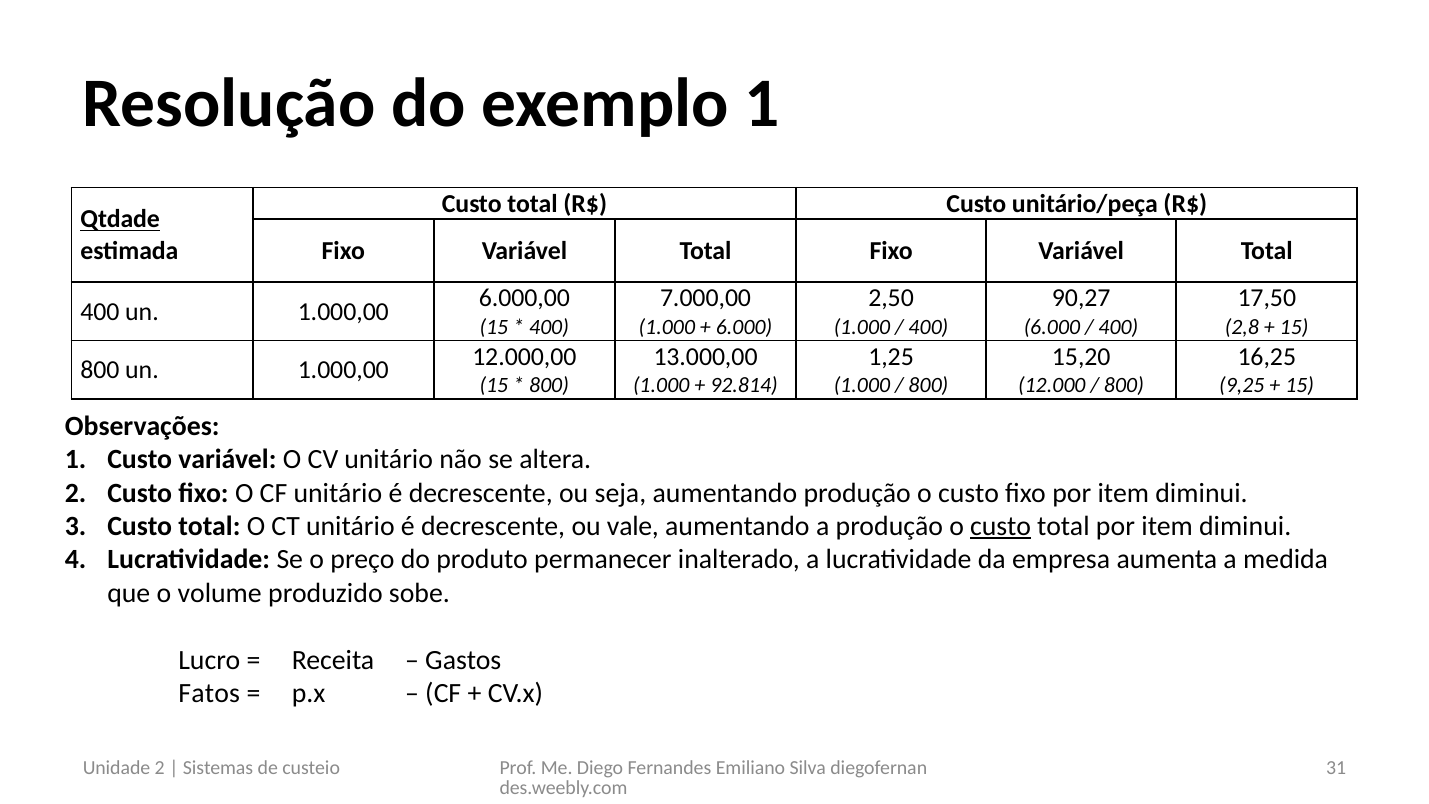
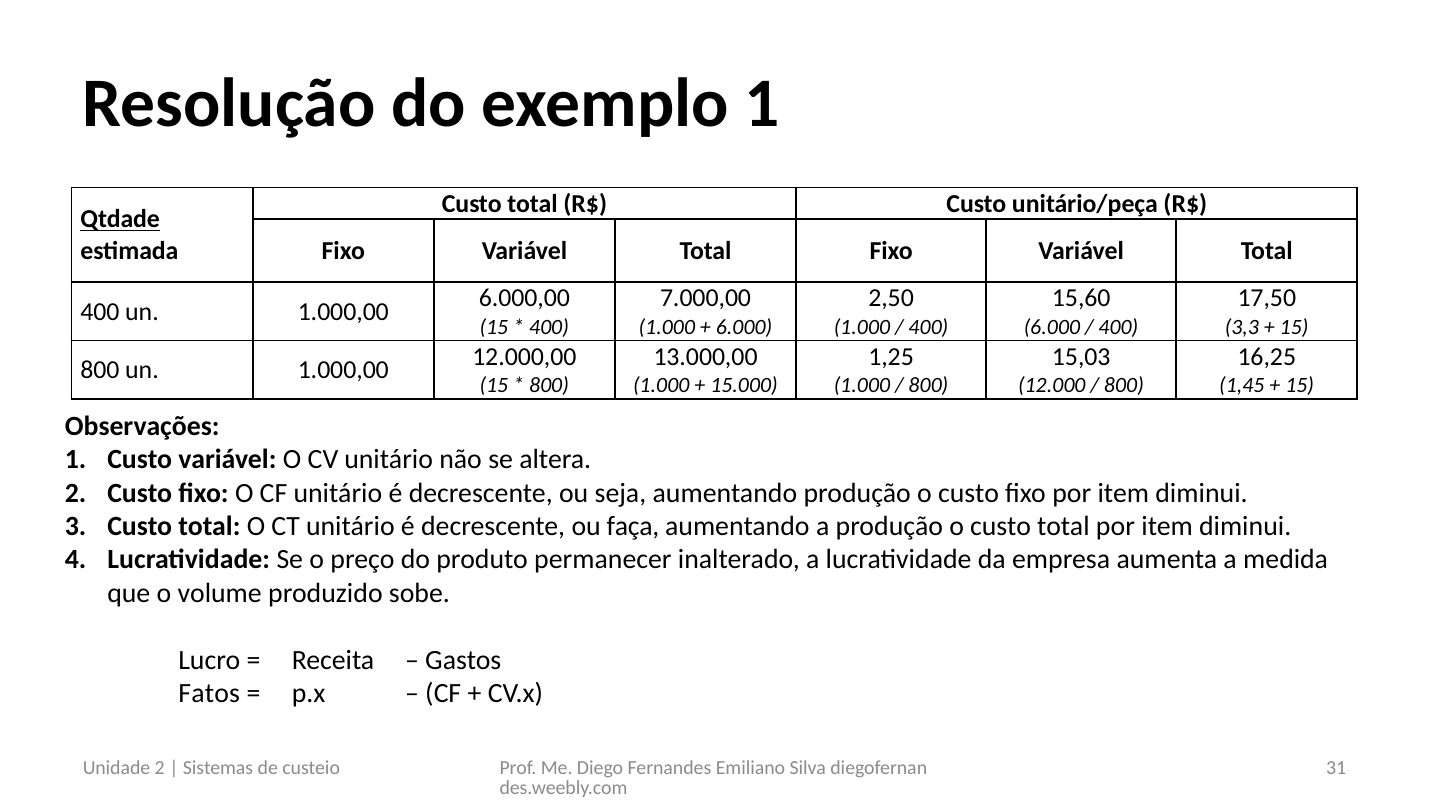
90,27: 90,27 -> 15,60
2,8: 2,8 -> 3,3
15,20: 15,20 -> 15,03
92.814: 92.814 -> 15.000
9,25: 9,25 -> 1,45
vale: vale -> faça
custo at (1001, 526) underline: present -> none
